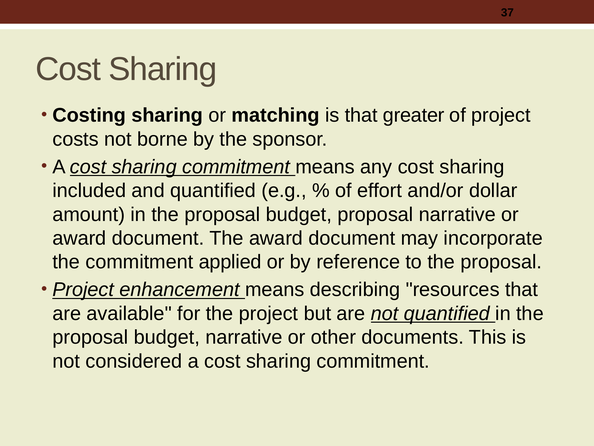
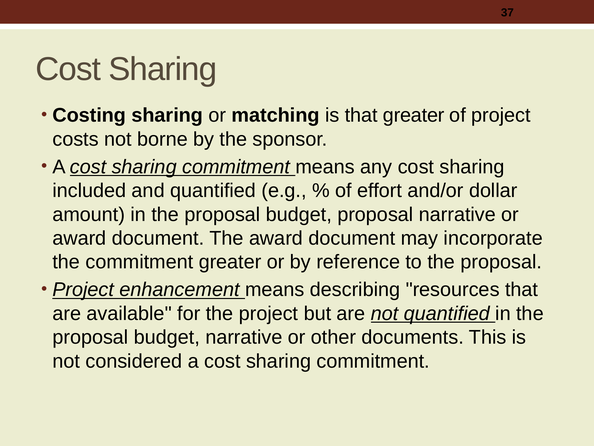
commitment applied: applied -> greater
